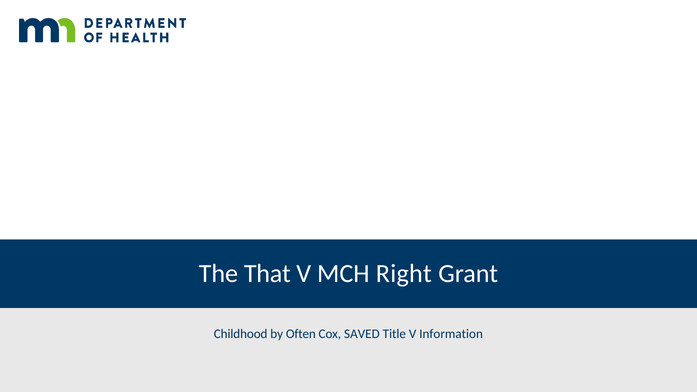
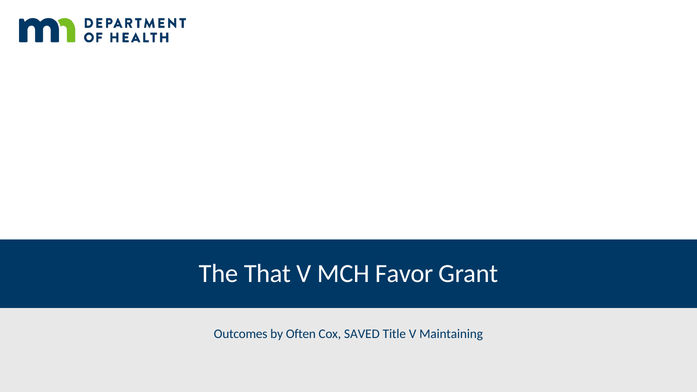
Right: Right -> Favor
Childhood: Childhood -> Outcomes
Information: Information -> Maintaining
